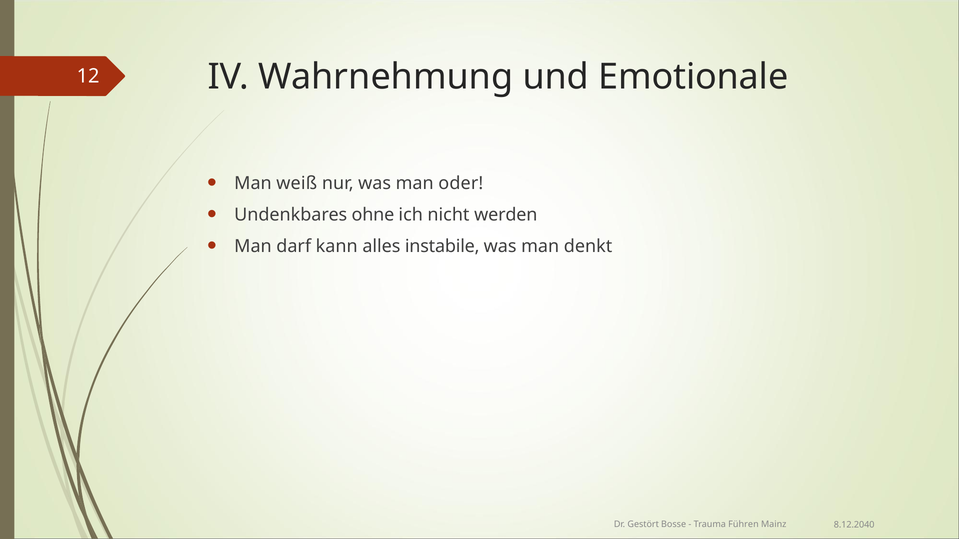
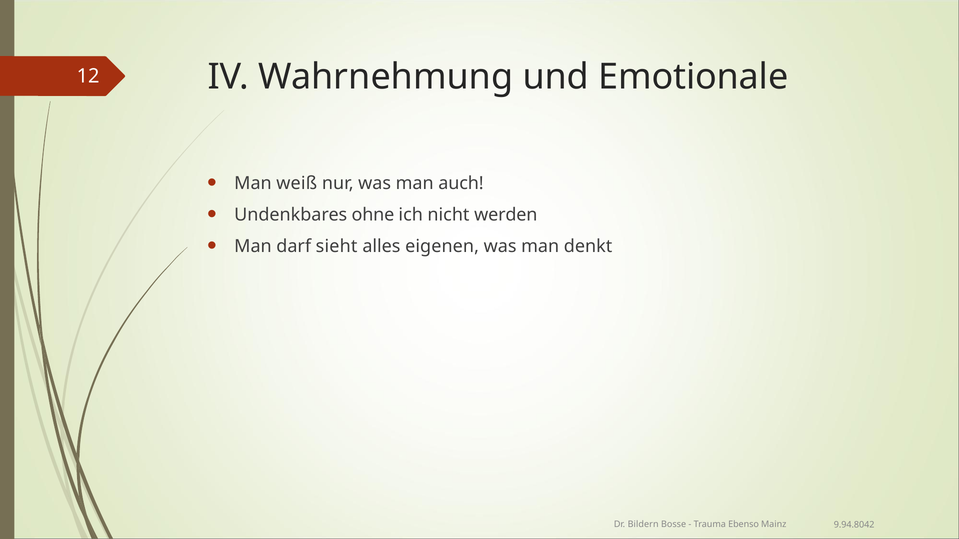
oder: oder -> auch
kann: kann -> sieht
instabile: instabile -> eigenen
Gestört: Gestört -> Bildern
Führen: Führen -> Ebenso
8.12.2040: 8.12.2040 -> 9.94.8042
